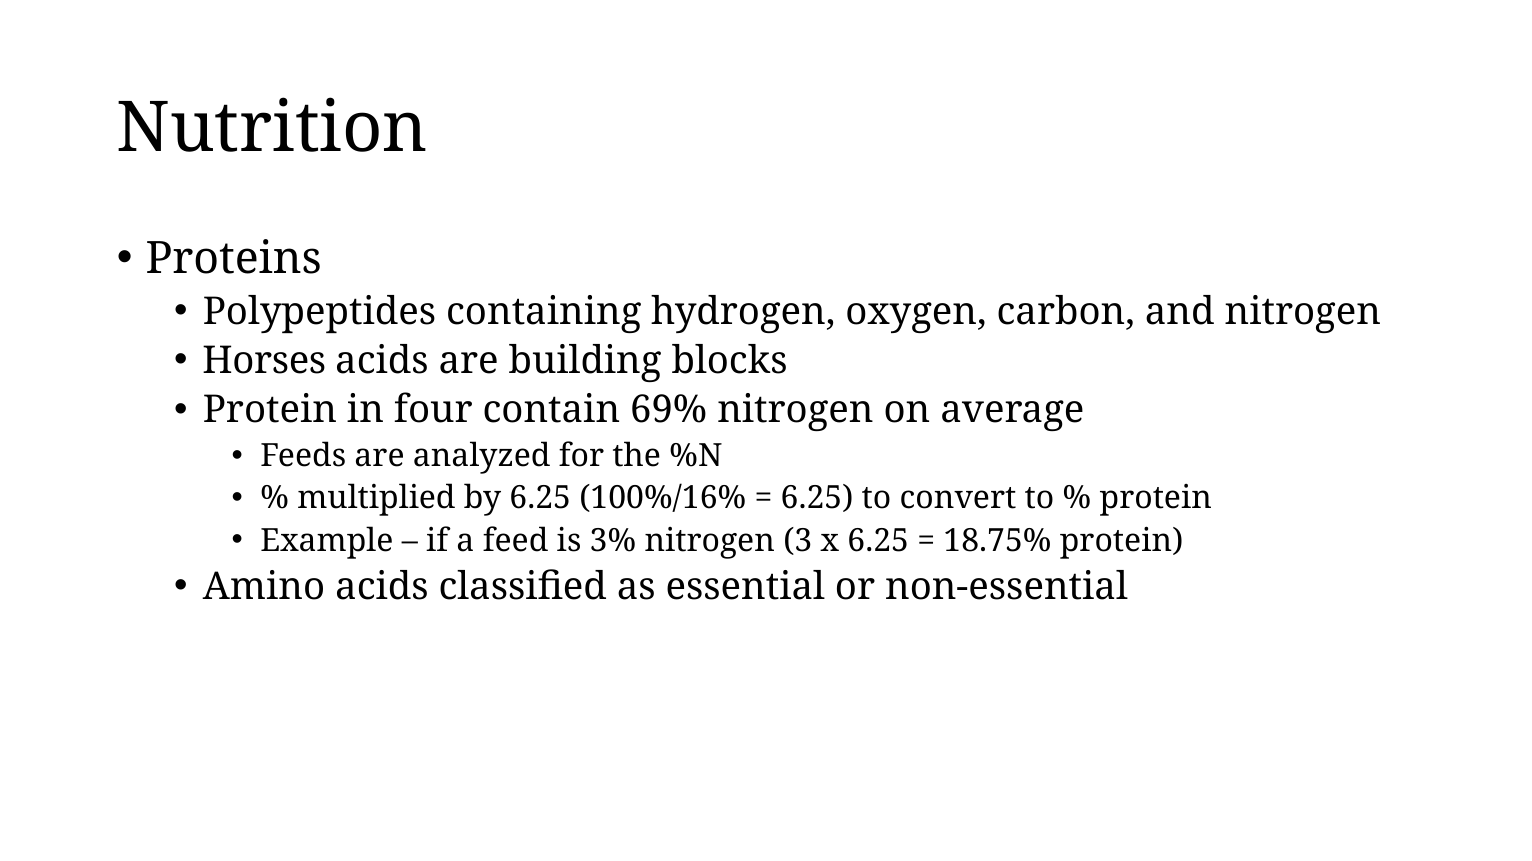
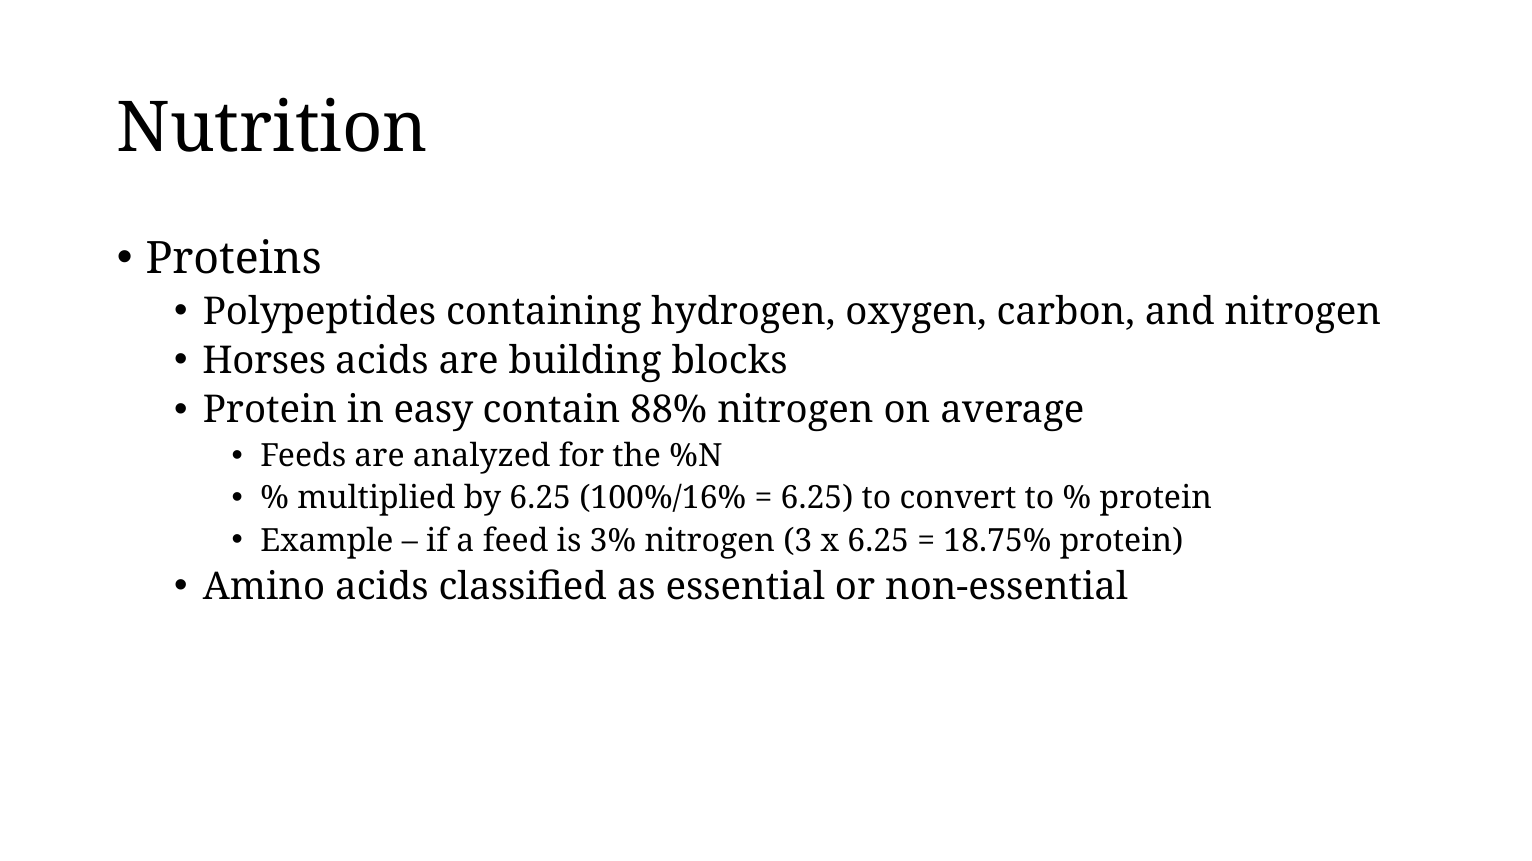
four: four -> easy
69%: 69% -> 88%
